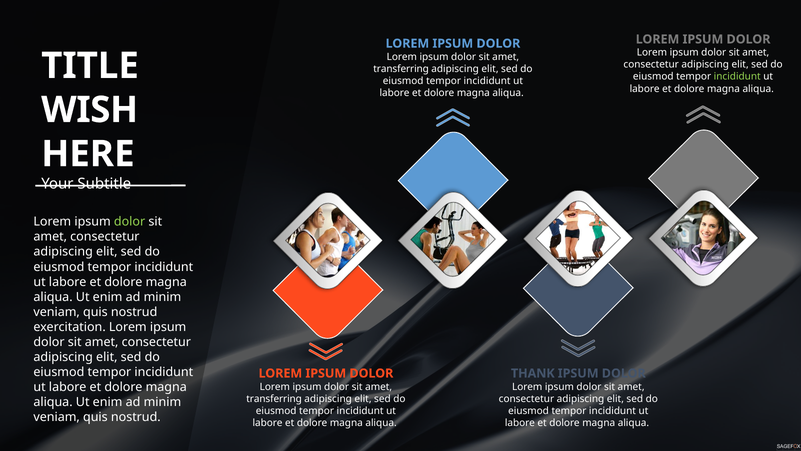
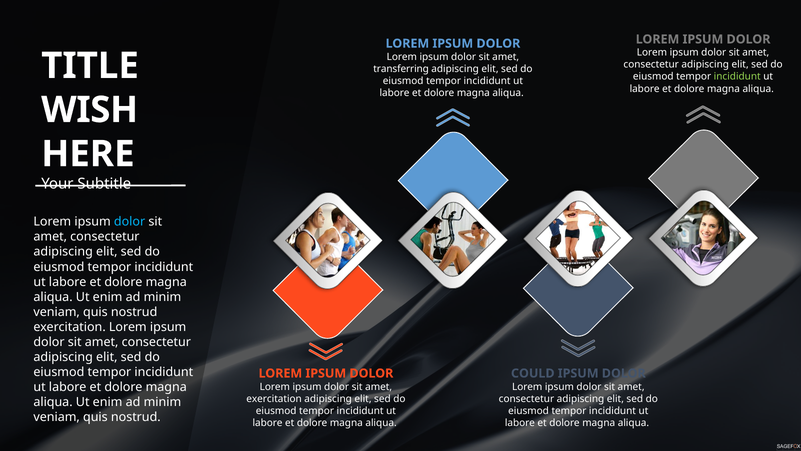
dolor at (130, 222) colour: light green -> light blue
THANK: THANK -> COULD
transferring at (274, 398): transferring -> exercitation
